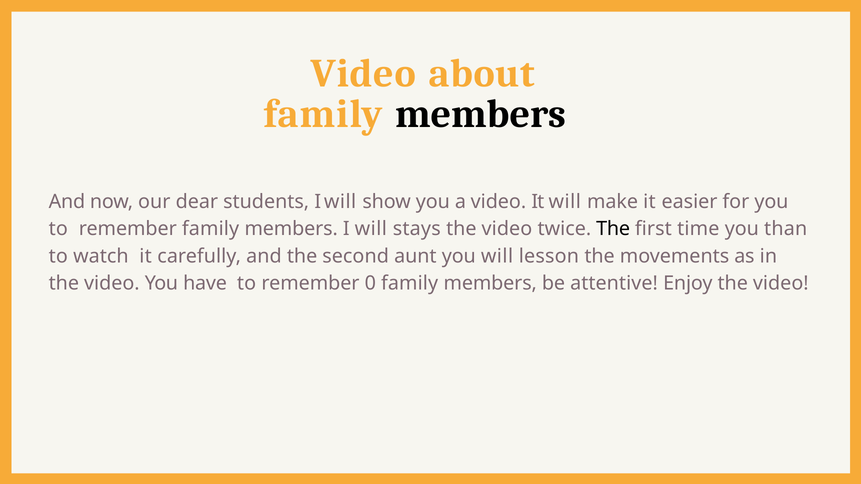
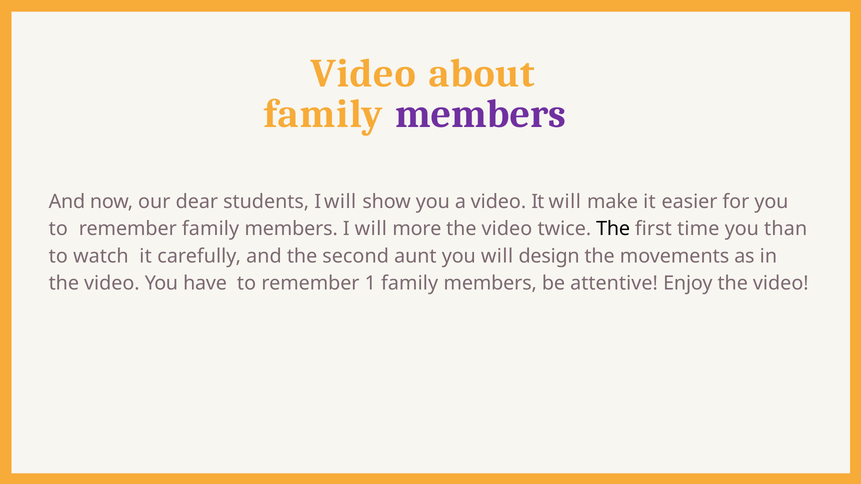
members at (481, 114) colour: black -> purple
stays: stays -> more
lesson: lesson -> design
0: 0 -> 1
